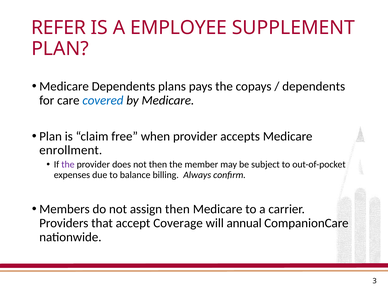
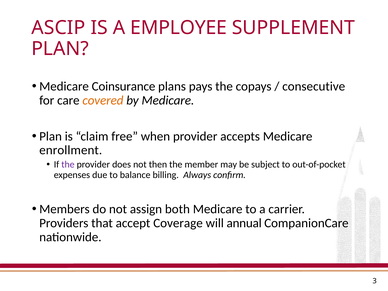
REFER: REFER -> ASCIP
Medicare Dependents: Dependents -> Coinsurance
dependents at (314, 86): dependents -> consecutive
covered colour: blue -> orange
assign then: then -> both
